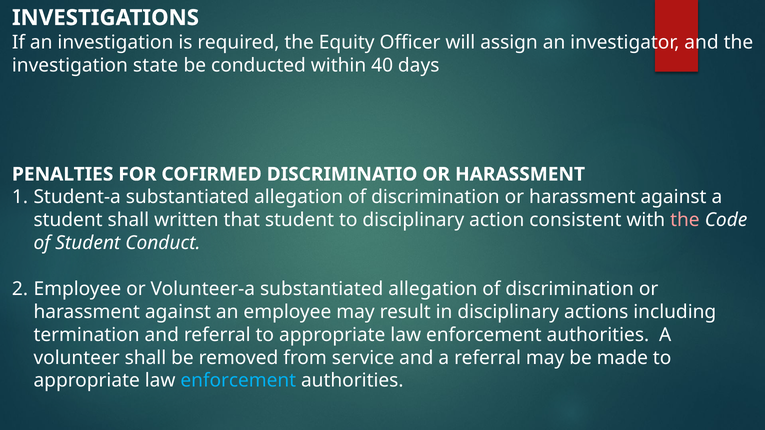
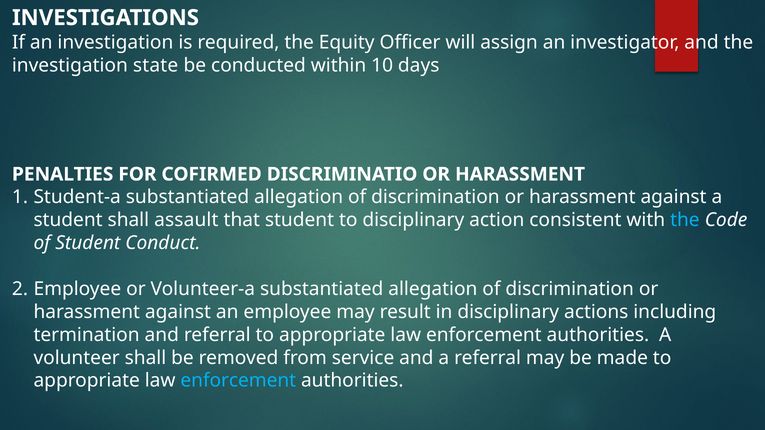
40: 40 -> 10
written: written -> assault
the at (685, 220) colour: pink -> light blue
